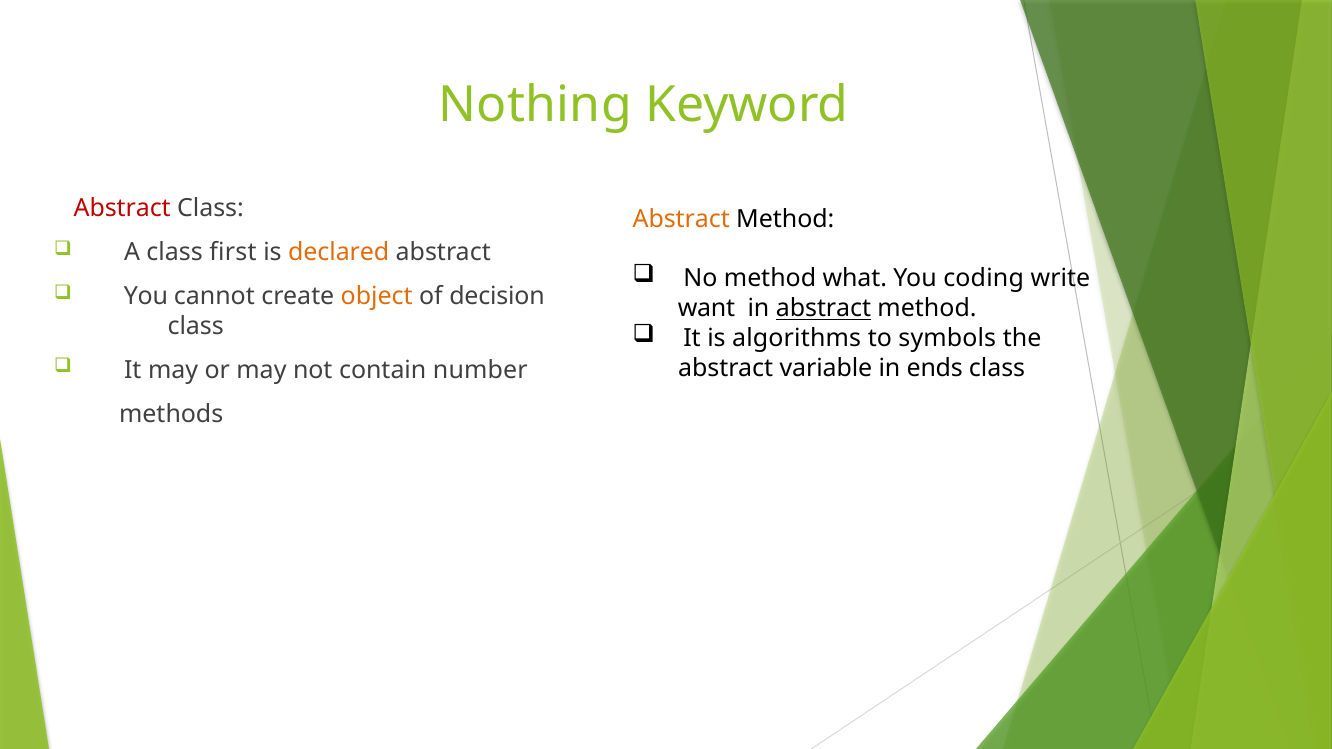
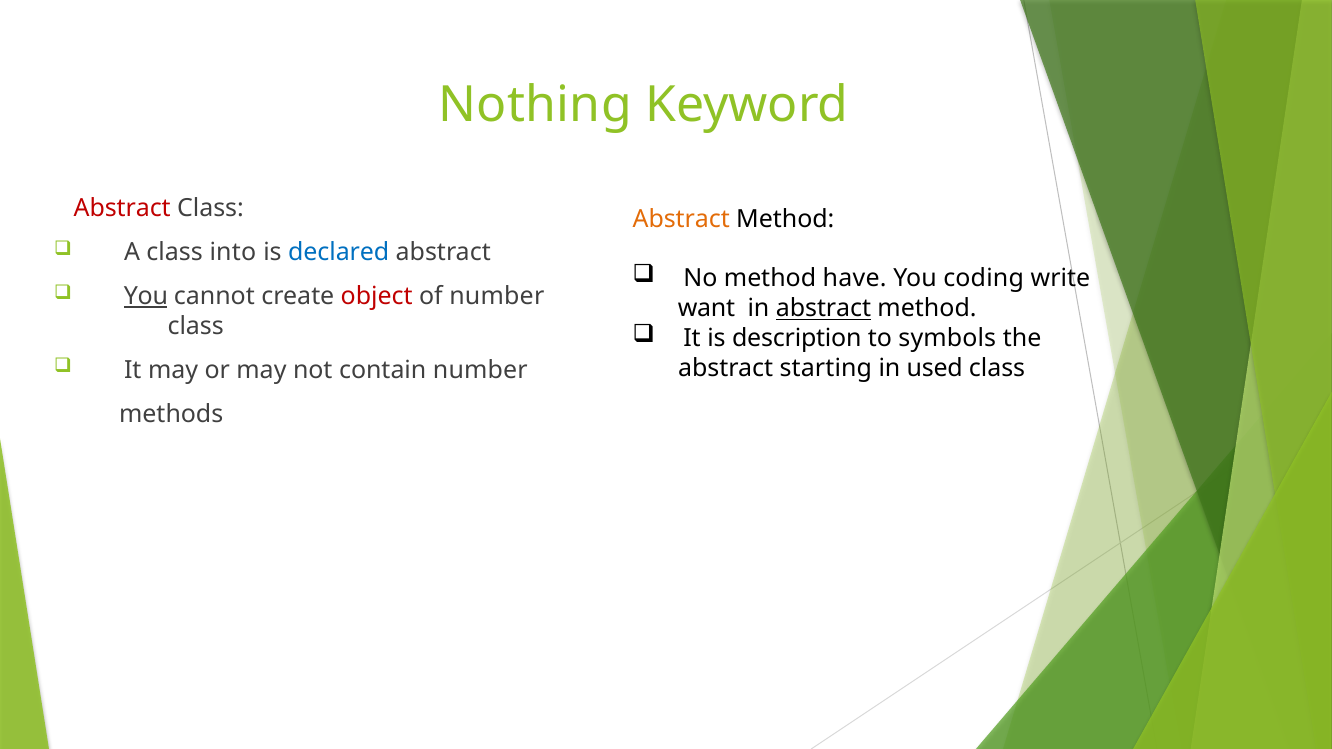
first: first -> into
declared colour: orange -> blue
what: what -> have
You at (146, 296) underline: none -> present
object colour: orange -> red
of decision: decision -> number
algorithms: algorithms -> description
variable: variable -> starting
ends: ends -> used
